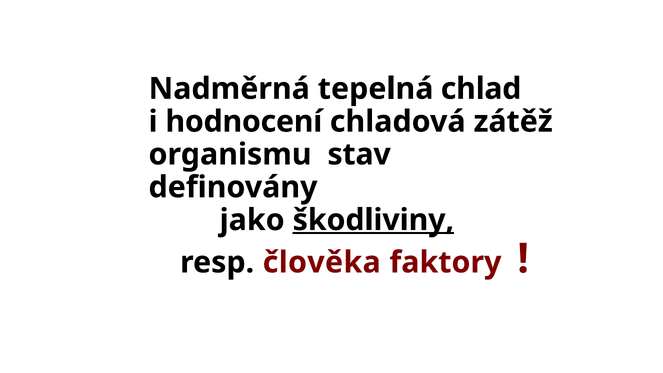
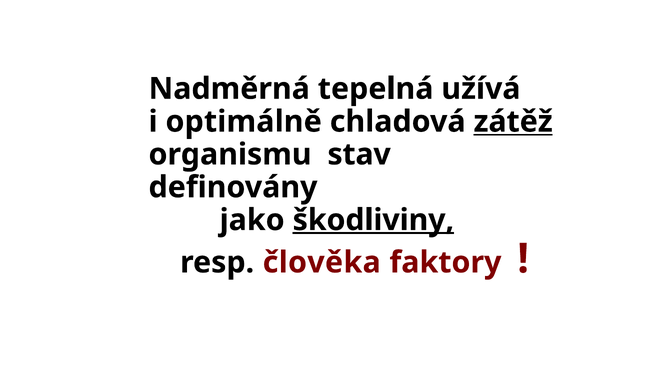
chlad: chlad -> užívá
hodnocení: hodnocení -> optimálně
zátěž underline: none -> present
